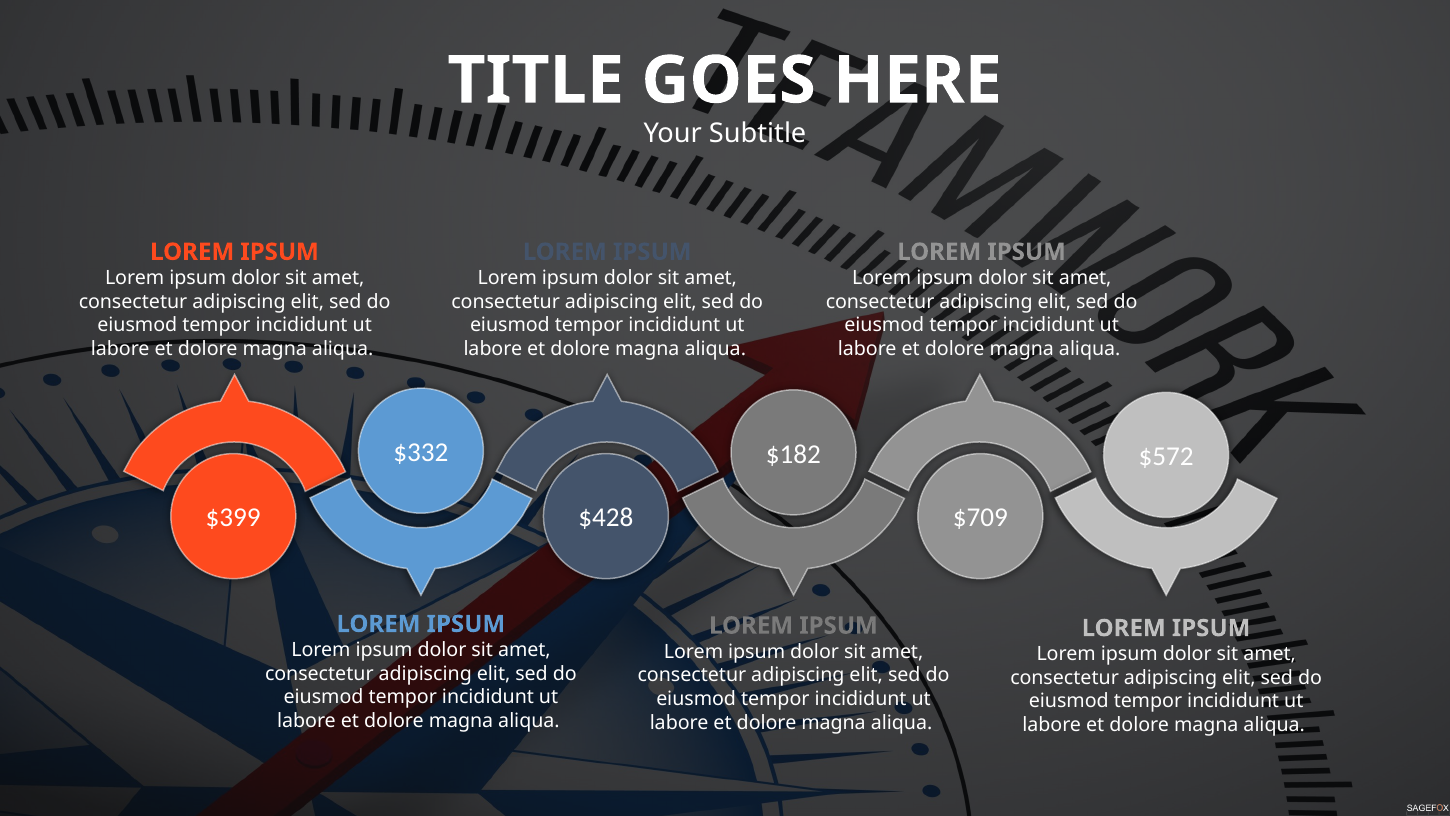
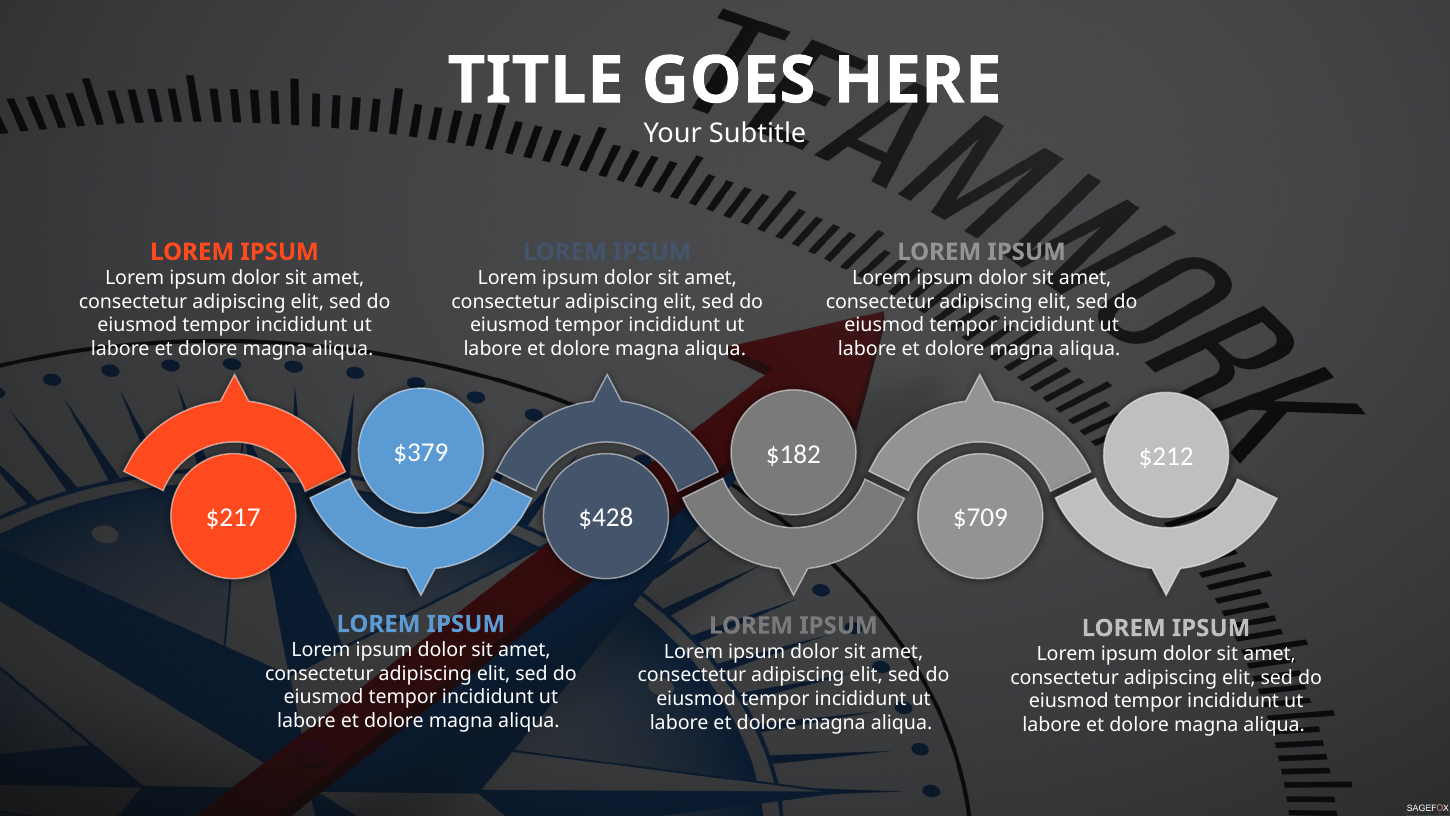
$332: $332 -> $379
$572: $572 -> $212
$399: $399 -> $217
